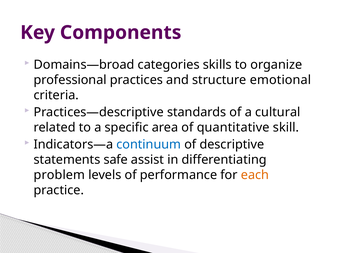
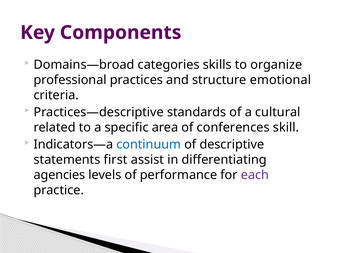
quantitative: quantitative -> conferences
safe: safe -> first
problem: problem -> agencies
each colour: orange -> purple
